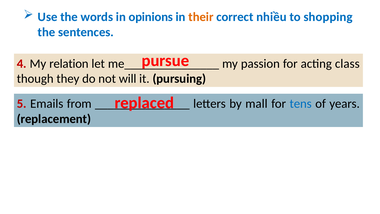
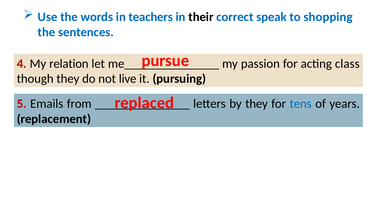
opinions: opinions -> teachers
their colour: orange -> black
nhiều: nhiều -> speak
will: will -> live
by mall: mall -> they
